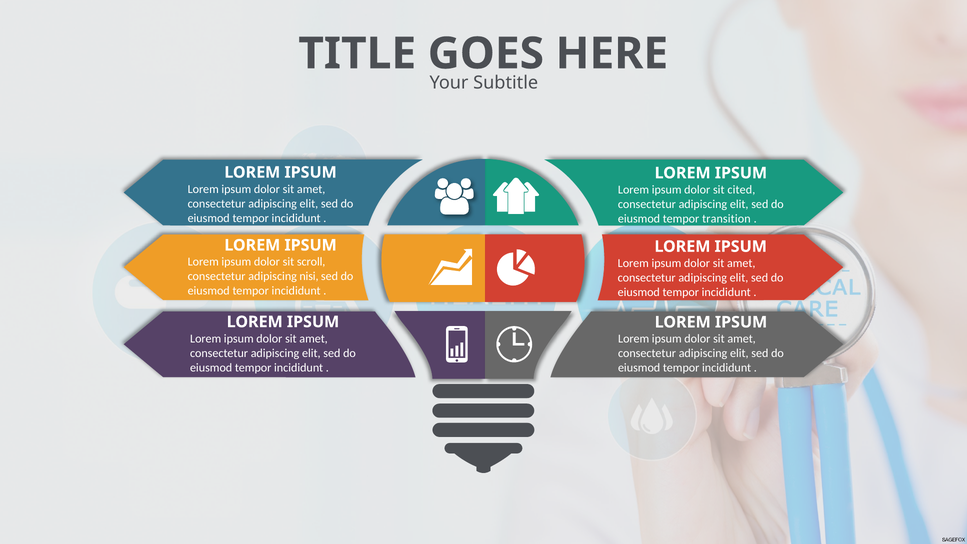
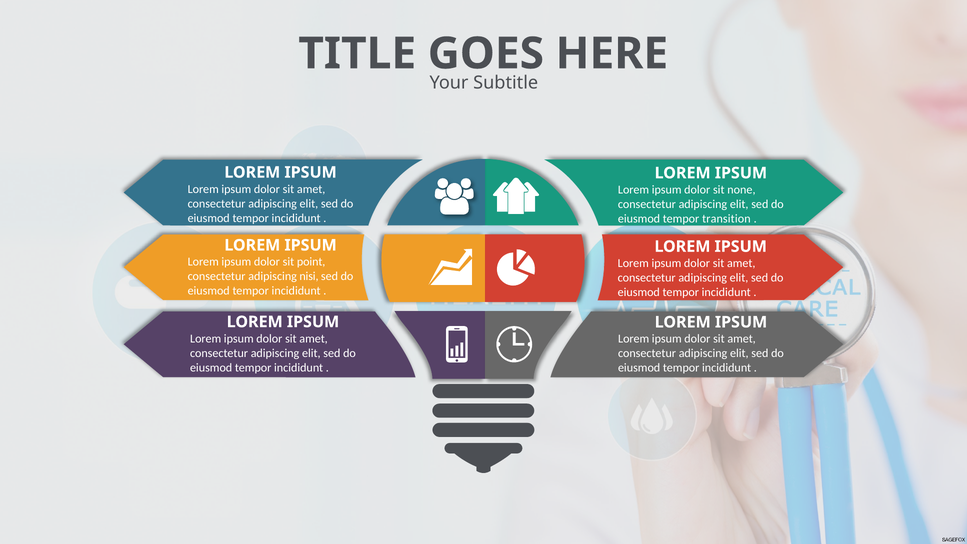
cited: cited -> none
scroll: scroll -> point
